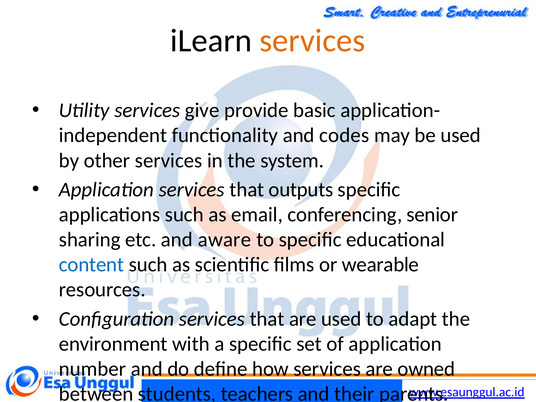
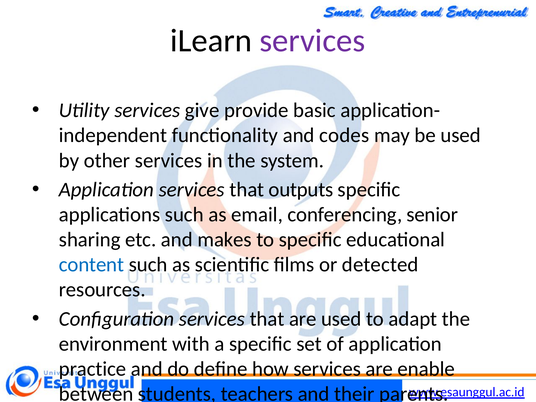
services at (312, 41) colour: orange -> purple
aware: aware -> makes
wearable: wearable -> detected
number: number -> practice
owned: owned -> enable
